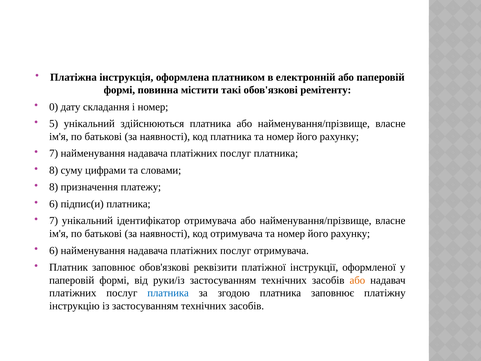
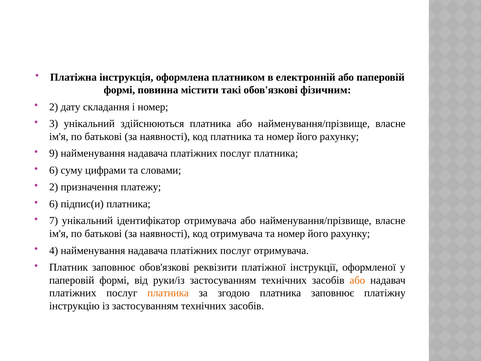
ремітенту: ремітенту -> фізичним
0 at (54, 107): 0 -> 2
5: 5 -> 3
7 at (54, 153): 7 -> 9
8 at (54, 170): 8 -> 6
8 at (54, 187): 8 -> 2
6 at (54, 250): 6 -> 4
платника at (168, 293) colour: blue -> orange
